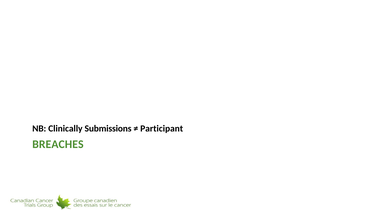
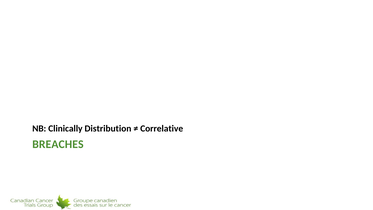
Submissions: Submissions -> Distribution
Participant: Participant -> Correlative
